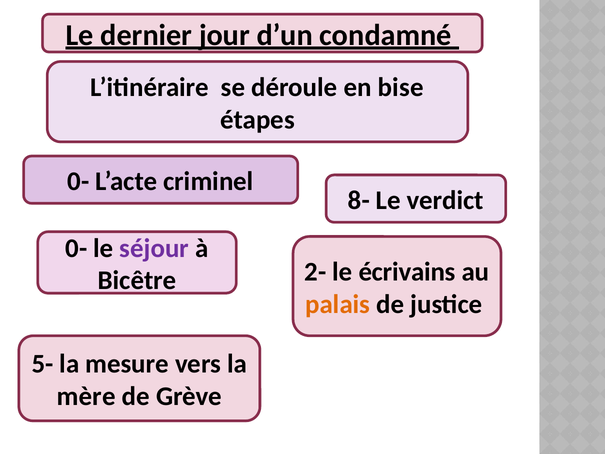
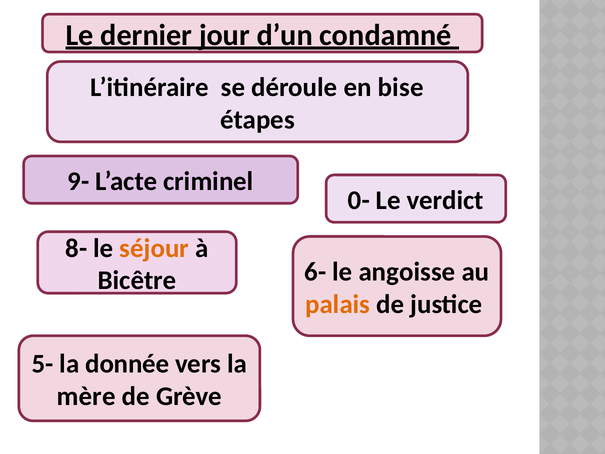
0- at (78, 181): 0- -> 9-
8-: 8- -> 0-
0- at (76, 248): 0- -> 8-
séjour colour: purple -> orange
2-: 2- -> 6-
écrivains: écrivains -> angoisse
mesure: mesure -> donnée
